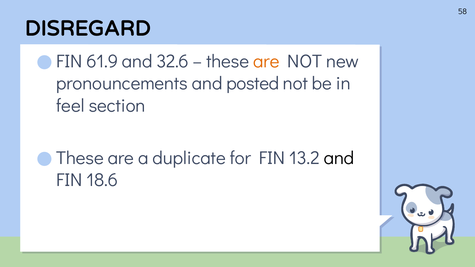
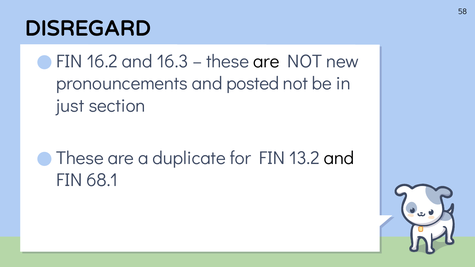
61.9: 61.9 -> 16.2
32.6: 32.6 -> 16.3
are at (266, 61) colour: orange -> black
feel: feel -> just
18.6: 18.6 -> 68.1
